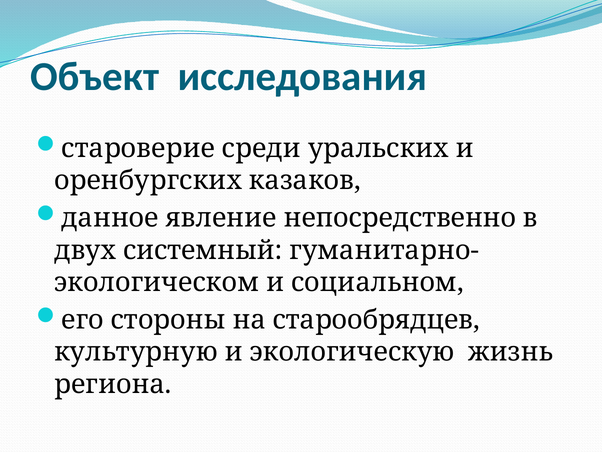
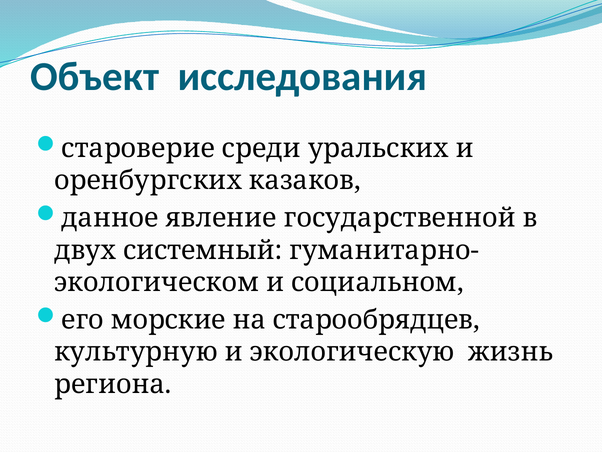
непосредственно: непосредственно -> государственной
стороны: стороны -> морские
